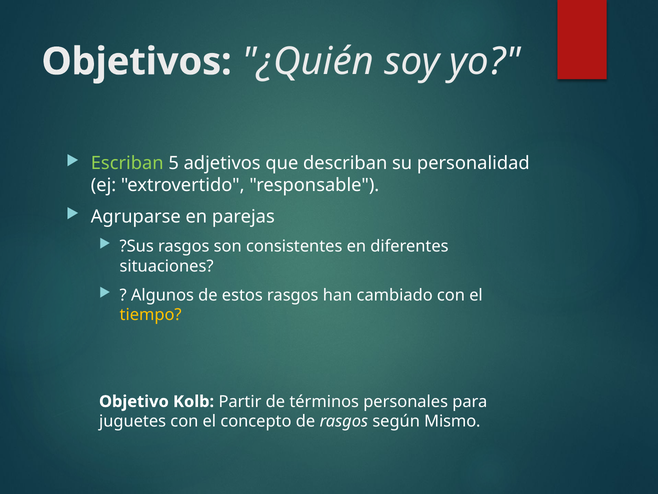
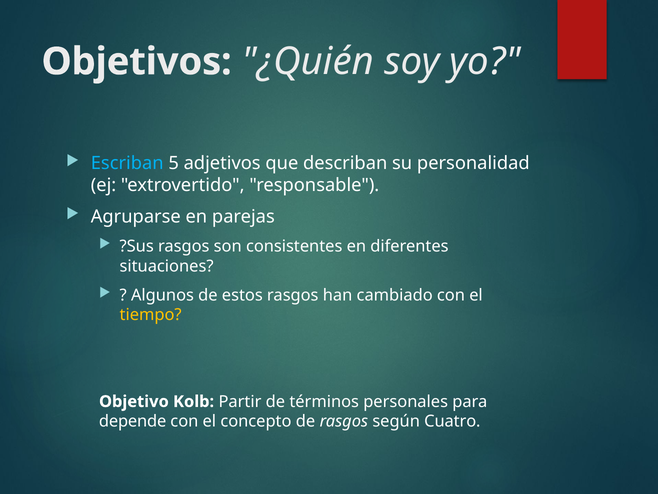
Escriban colour: light green -> light blue
juguetes: juguetes -> depende
Mismo: Mismo -> Cuatro
